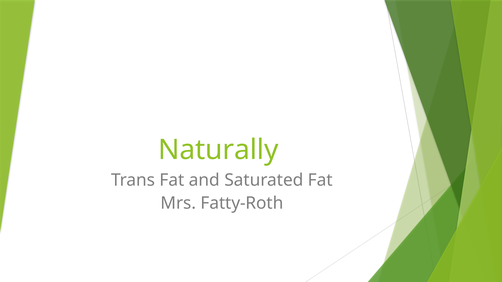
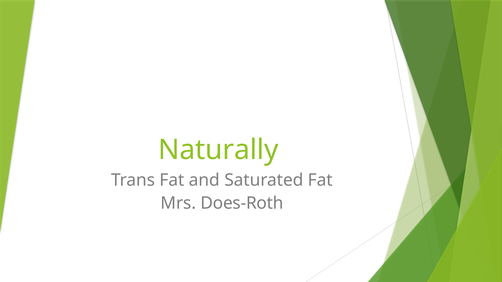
Fatty-Roth: Fatty-Roth -> Does-Roth
